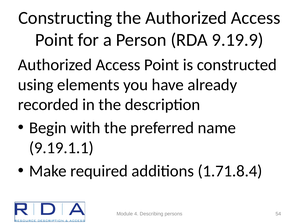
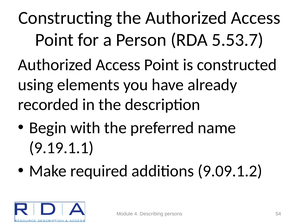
9.19.9: 9.19.9 -> 5.53.7
1.71.8.4: 1.71.8.4 -> 9.09.1.2
